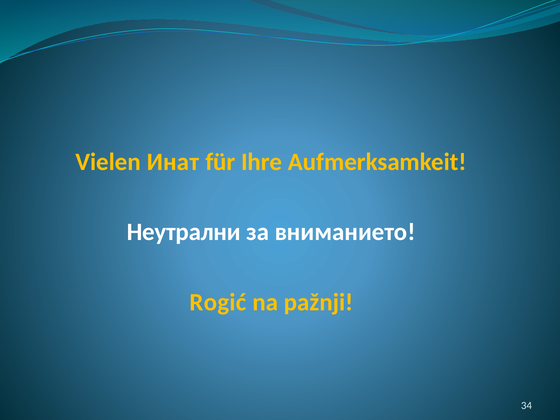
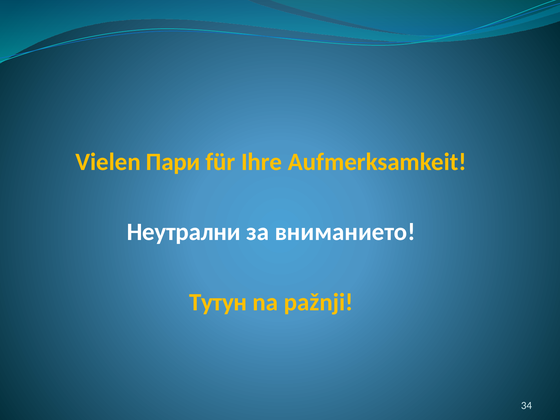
Инат: Инат -> Пари
Rogić: Rogić -> Тутун
